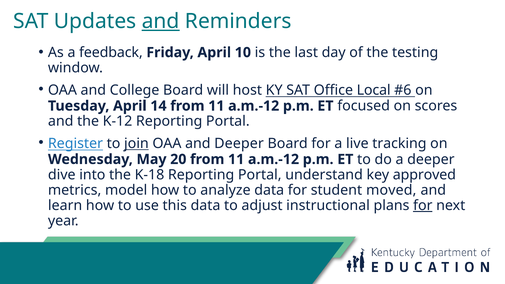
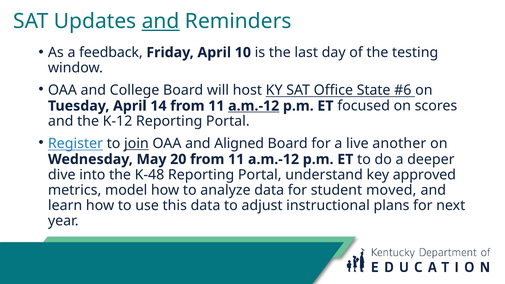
Local: Local -> State
a.m.-12 at (254, 106) underline: none -> present
and Deeper: Deeper -> Aligned
tracking: tracking -> another
K-18: K-18 -> K-48
for at (423, 205) underline: present -> none
